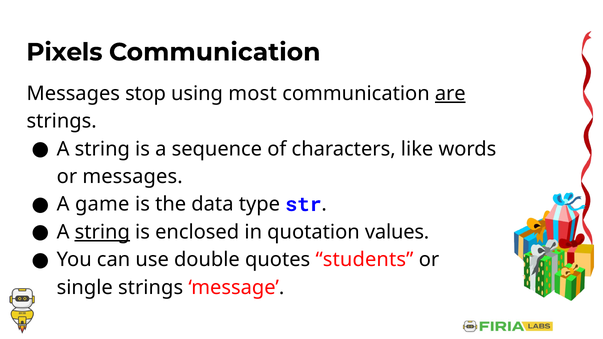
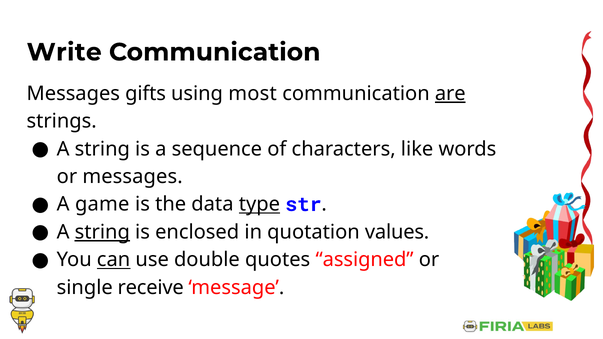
Pixels: Pixels -> Write
stop: stop -> gifts
type underline: none -> present
can underline: none -> present
students: students -> assigned
single strings: strings -> receive
